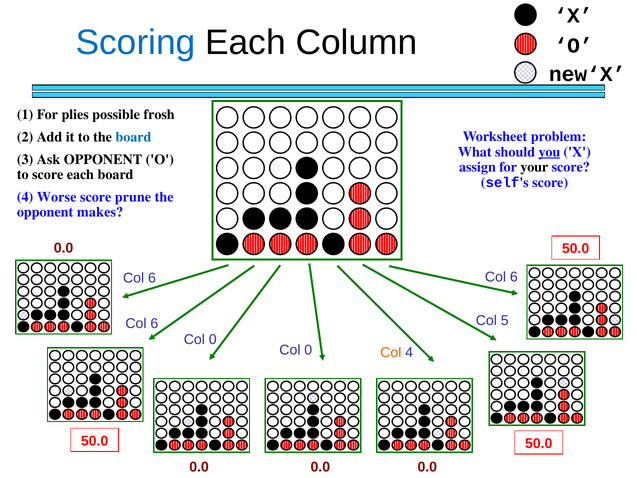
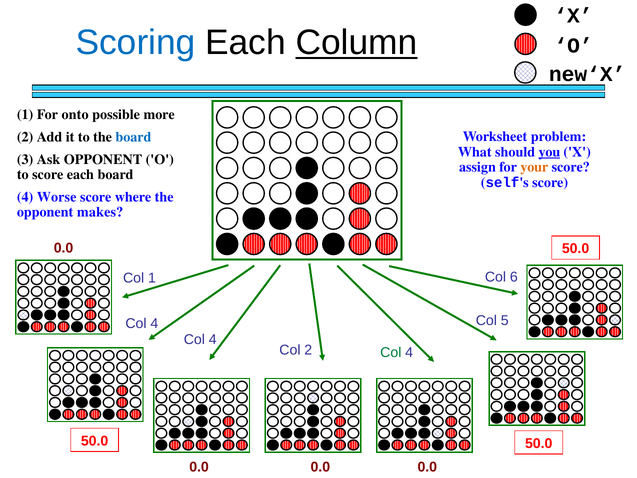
Column underline: none -> present
plies: plies -> onto
frosh: frosh -> more
your colour: black -> orange
prune: prune -> where
6 at (152, 278): 6 -> 1
6 at (154, 324): 6 -> 4
0 at (213, 340): 0 -> 4
0 at (308, 350): 0 -> 2
Col at (391, 352) colour: orange -> green
